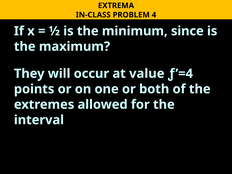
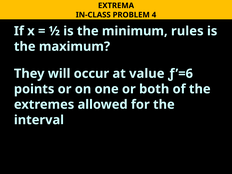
since: since -> rules
’=4: ’=4 -> ’=6
